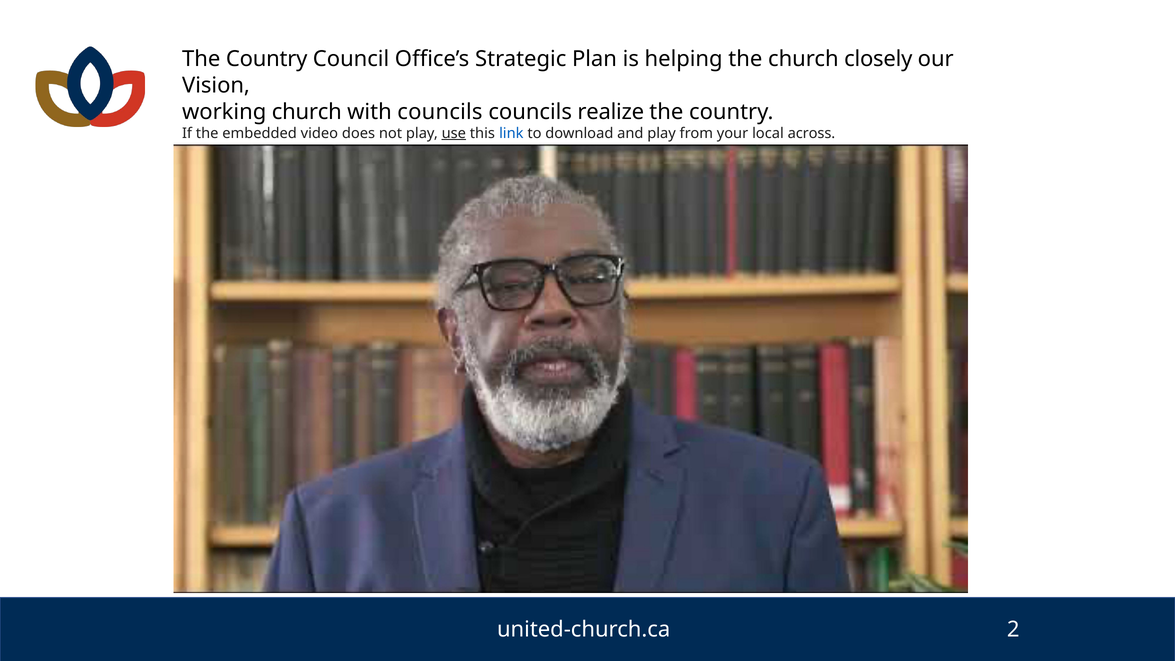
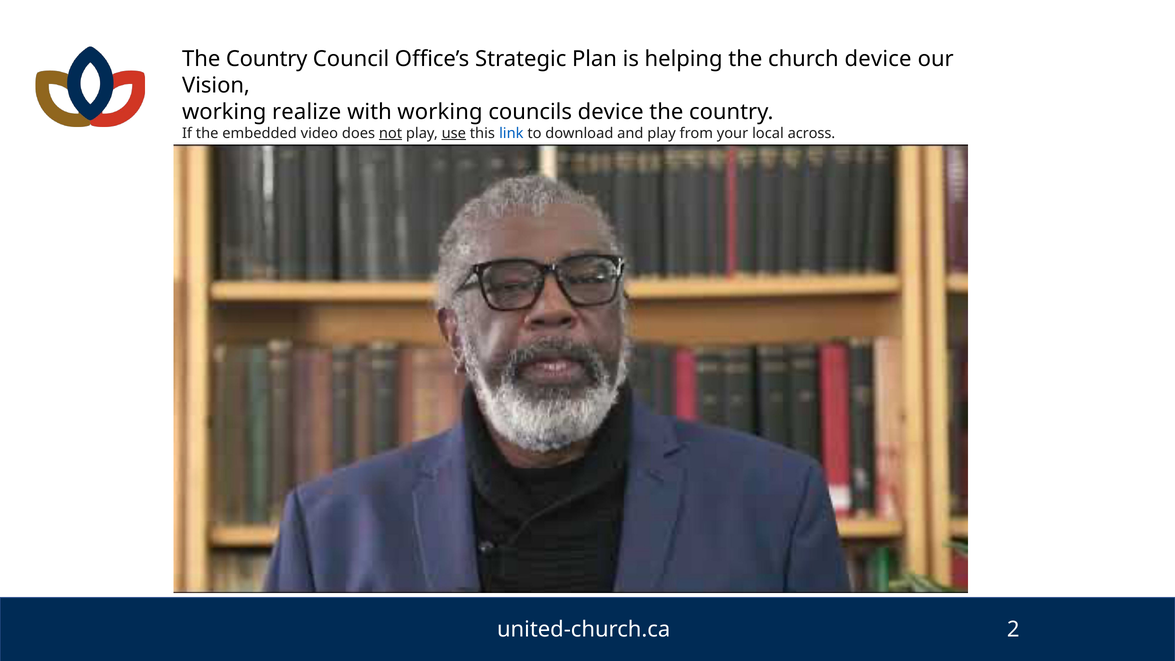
church closely: closely -> device
working church: church -> realize
with councils: councils -> working
councils realize: realize -> device
not underline: none -> present
